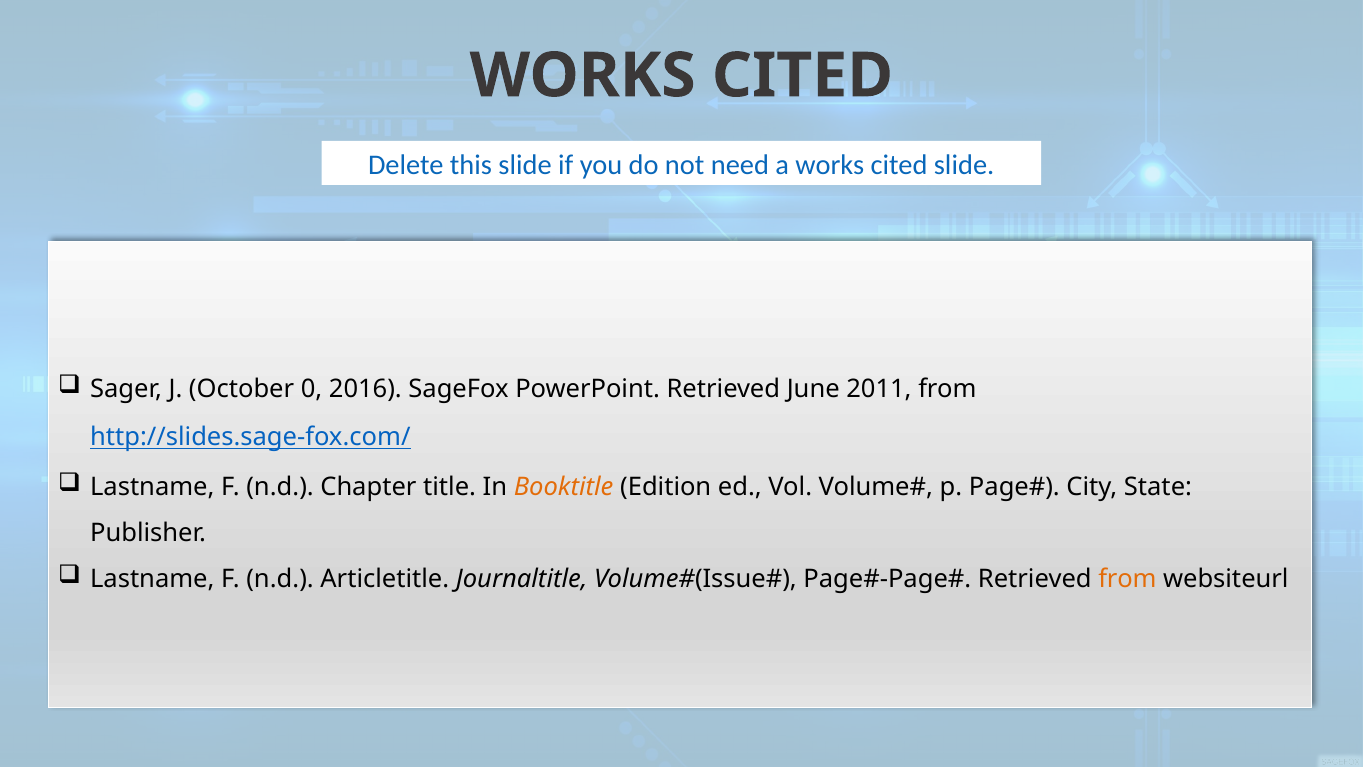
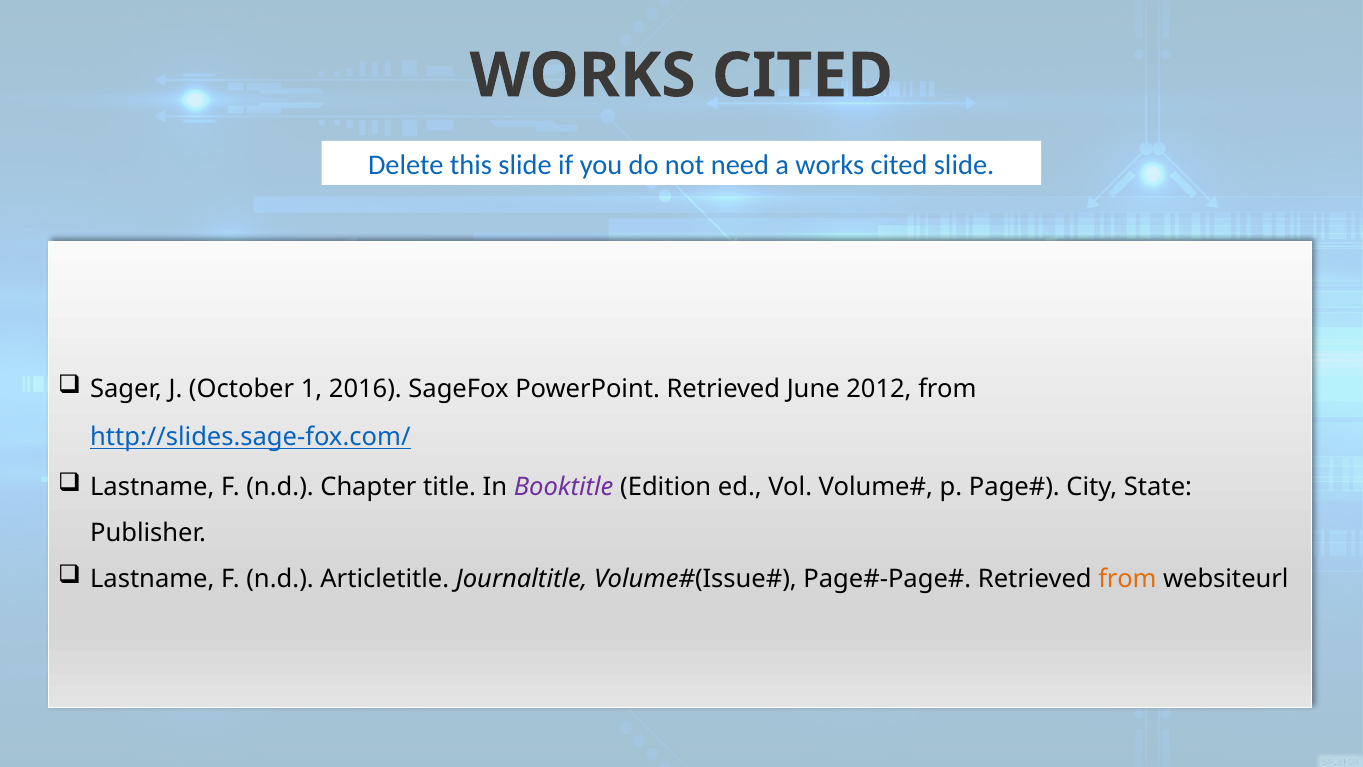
0: 0 -> 1
2011: 2011 -> 2012
Booktitle colour: orange -> purple
